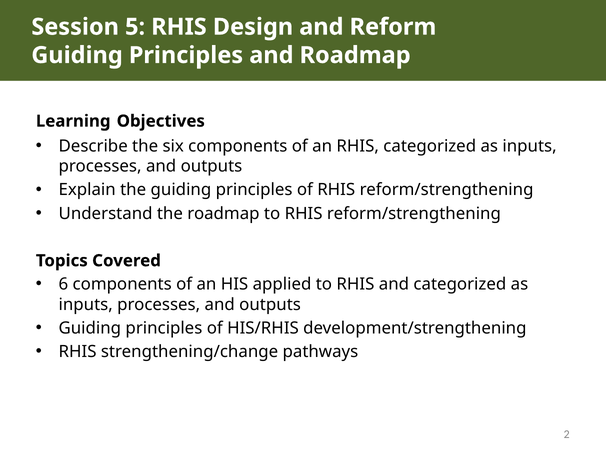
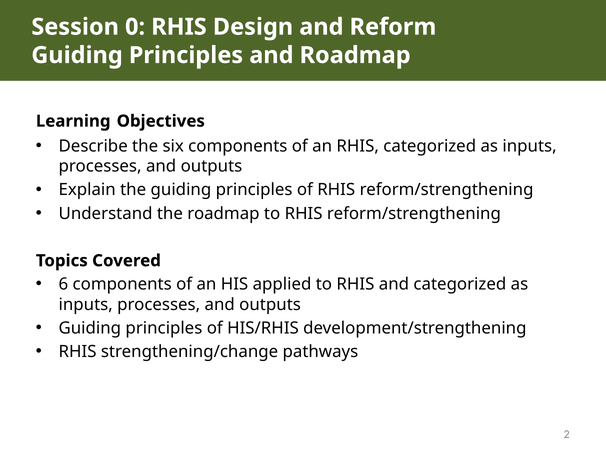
5: 5 -> 0
